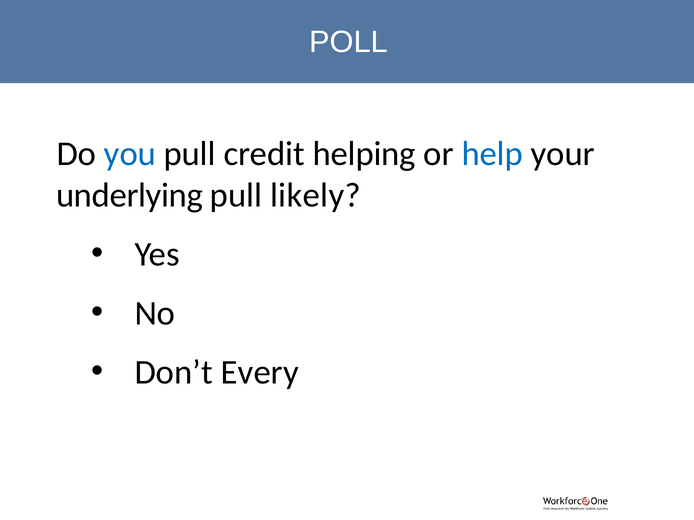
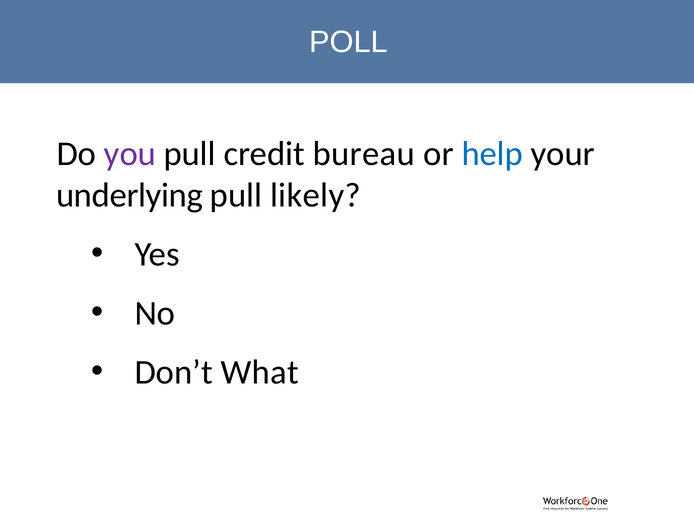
you colour: blue -> purple
helping: helping -> bureau
Every: Every -> What
